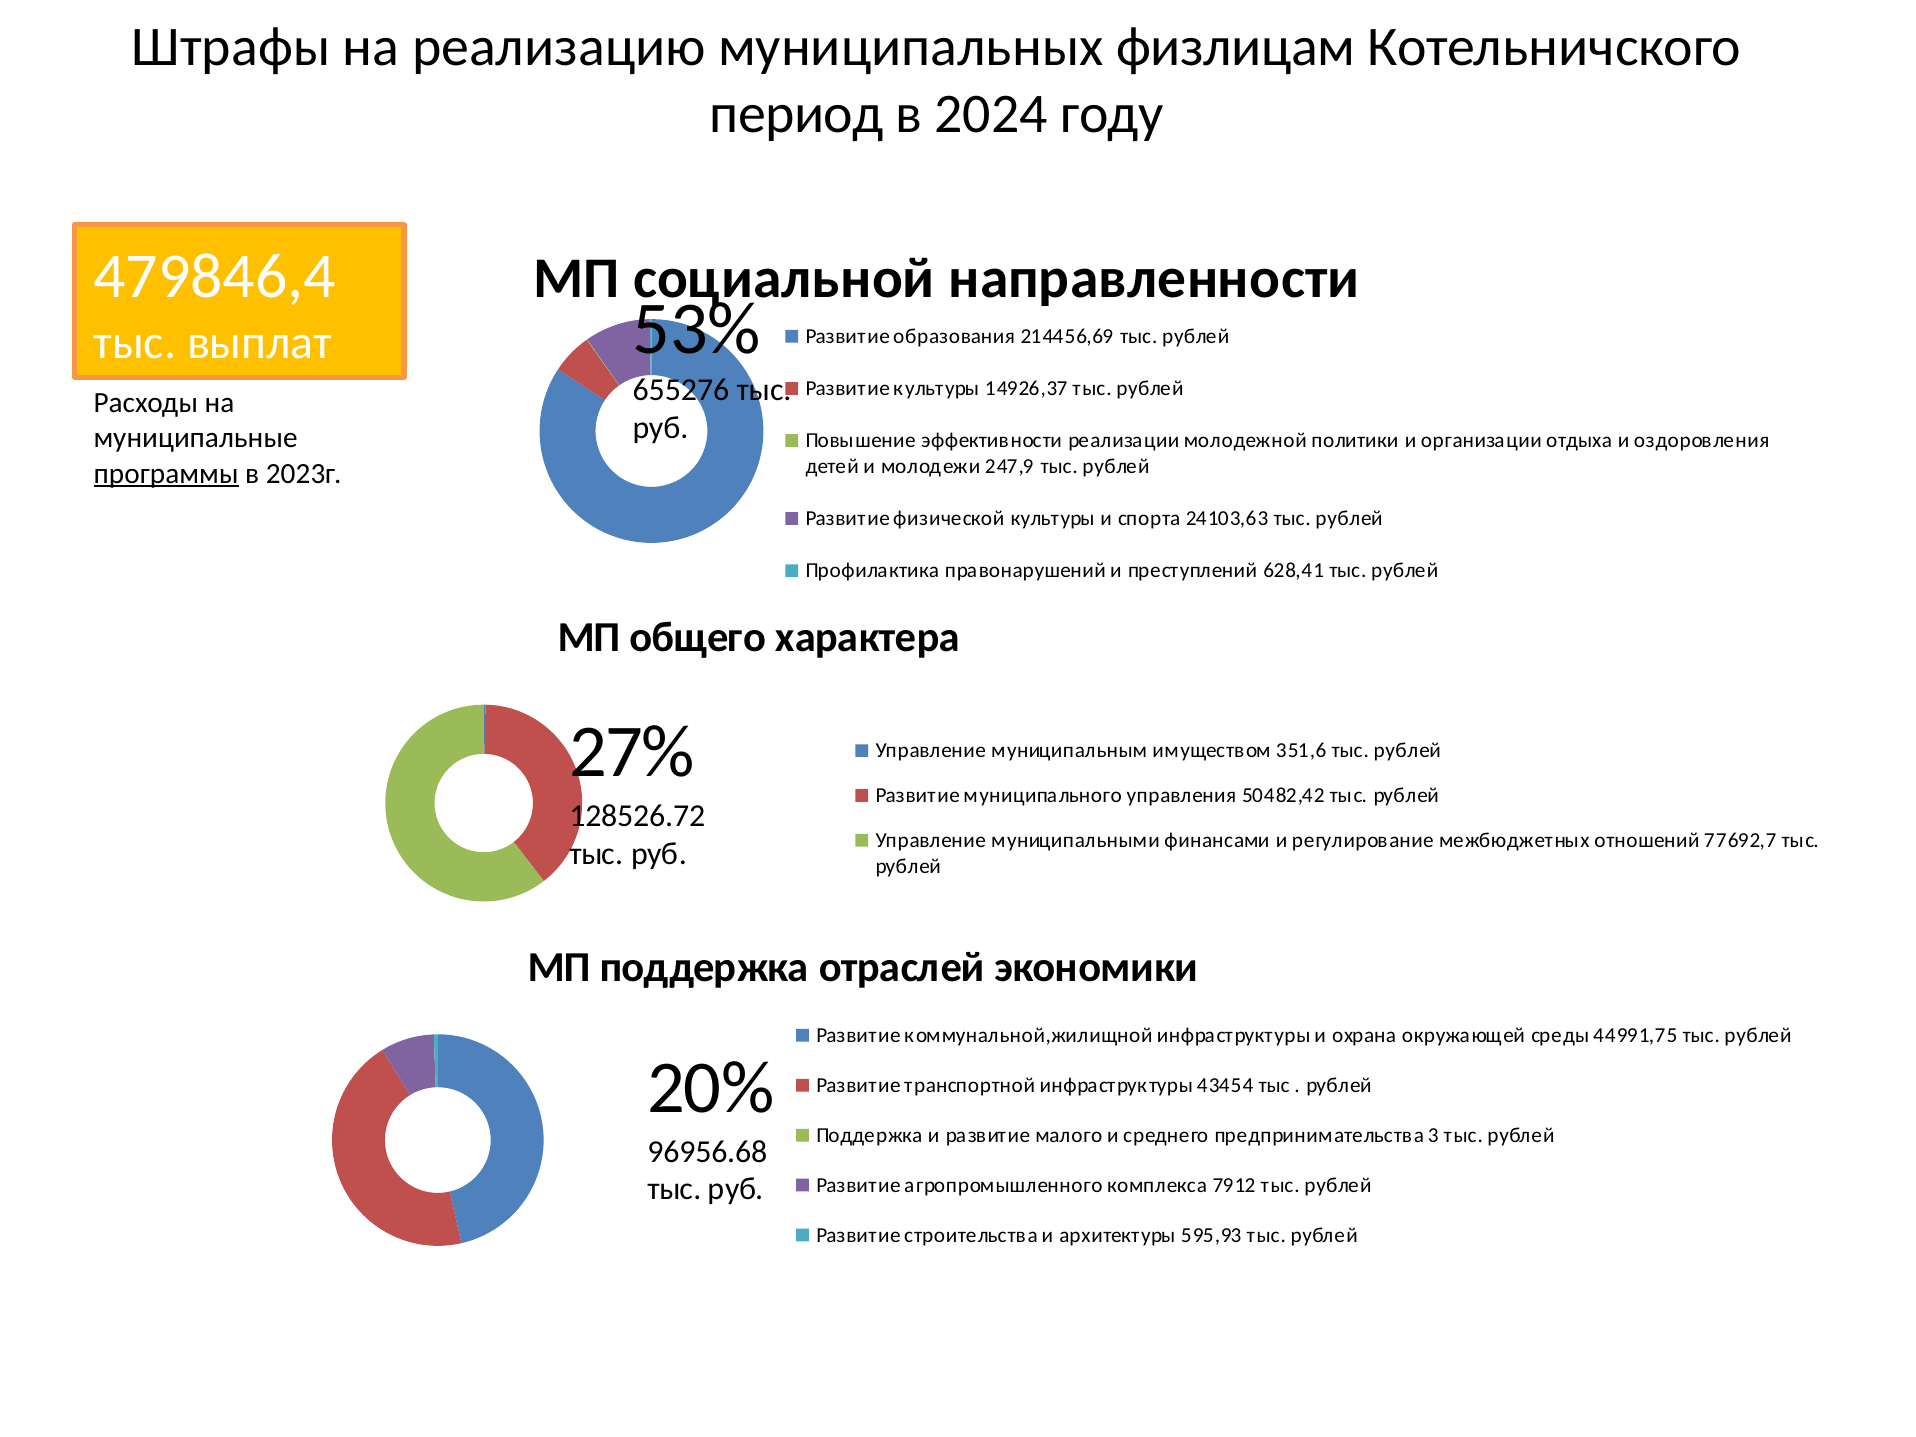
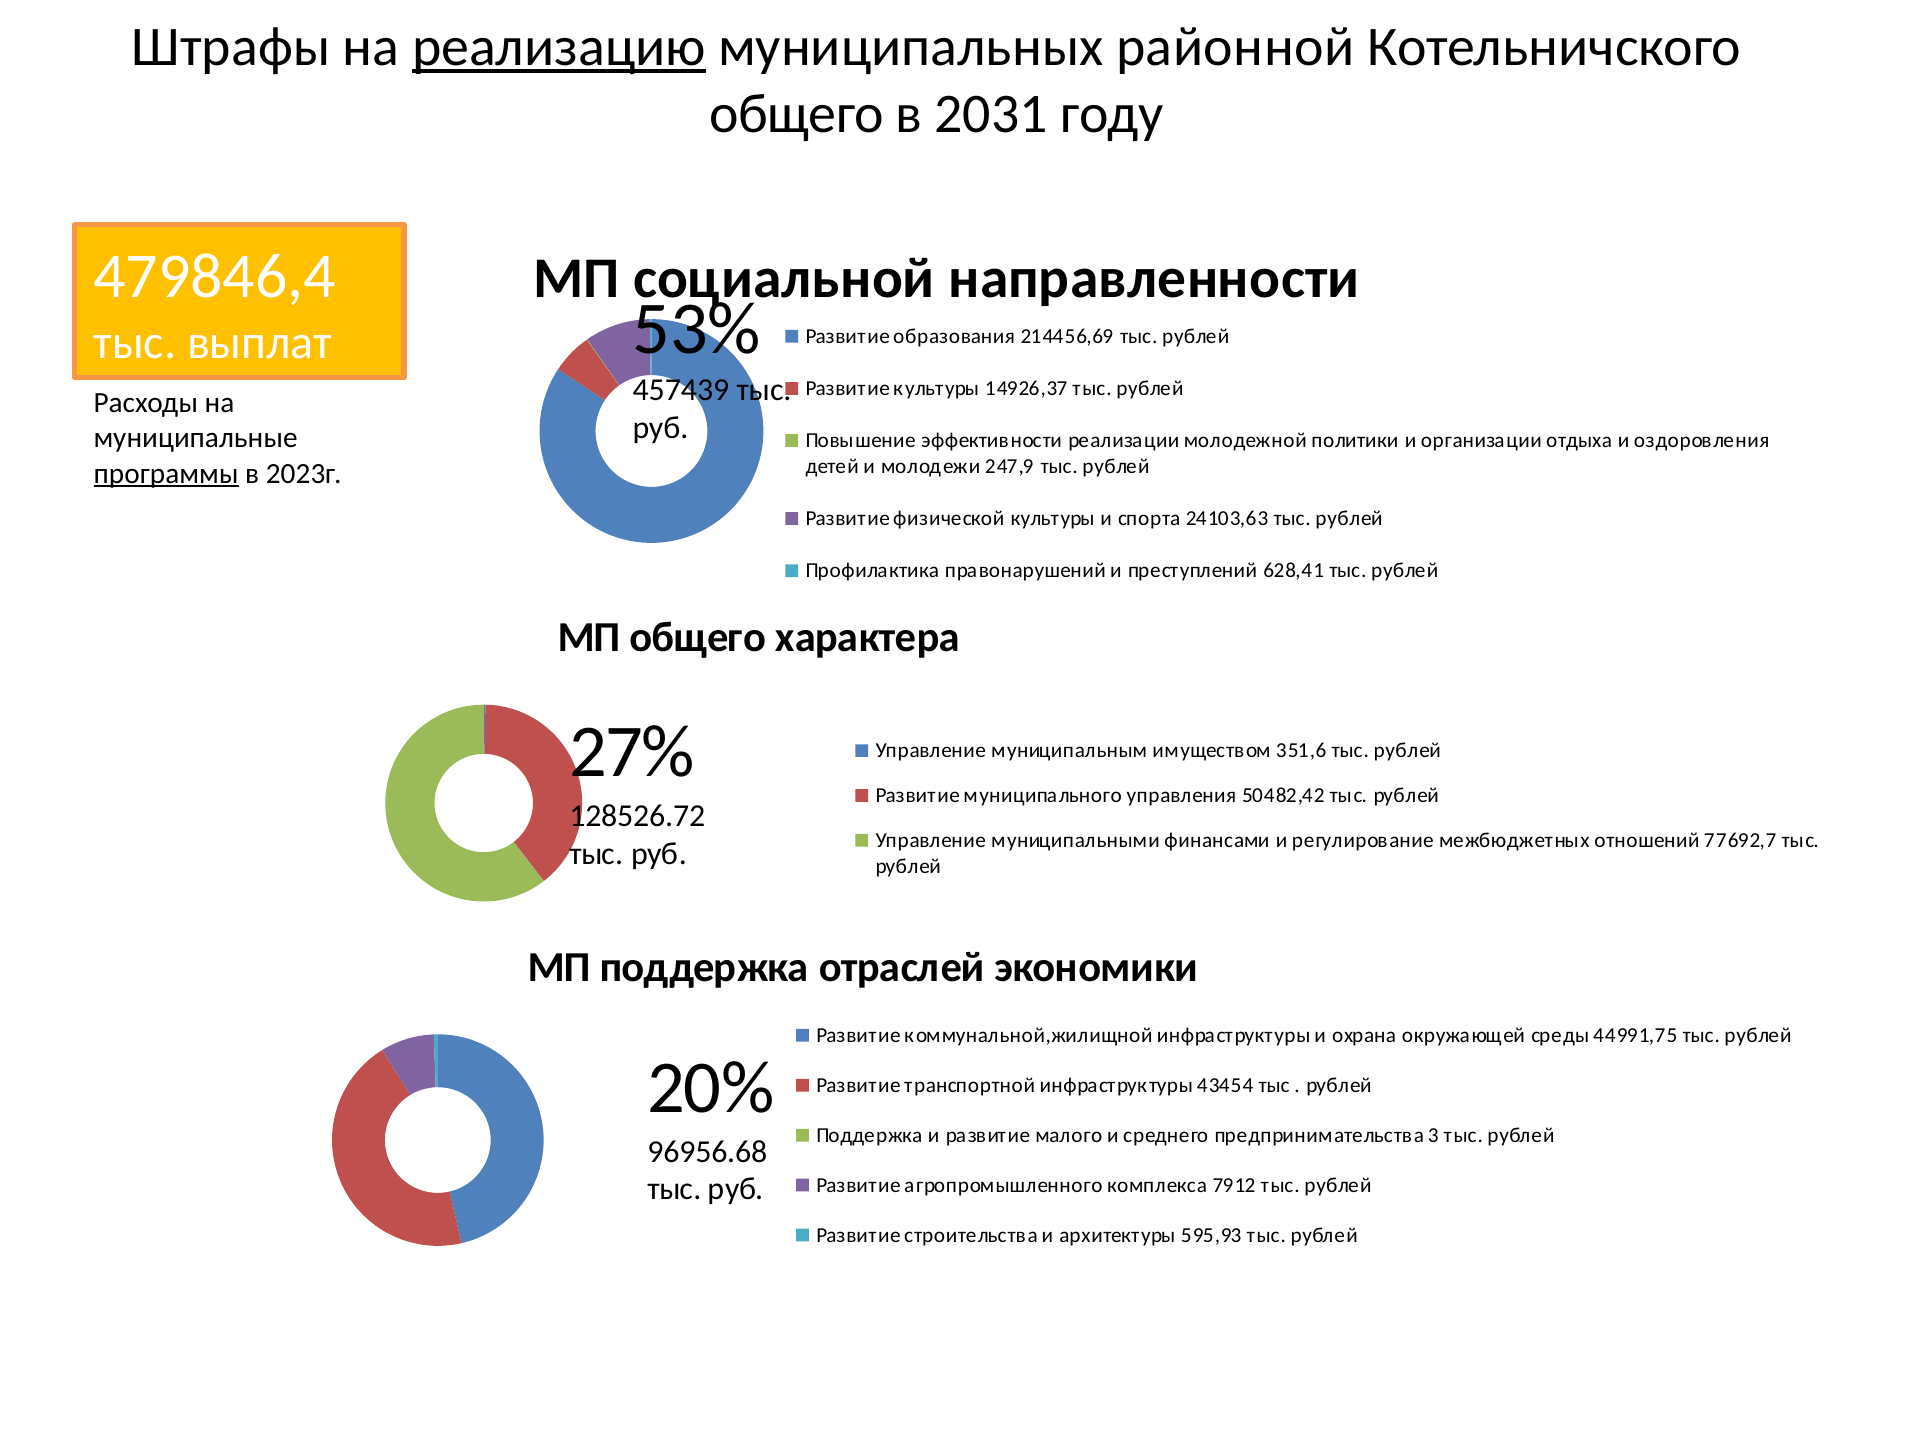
реализацию underline: none -> present
физлицам: физлицам -> районной
период at (797, 114): период -> общего
2024: 2024 -> 2031
655276: 655276 -> 457439
